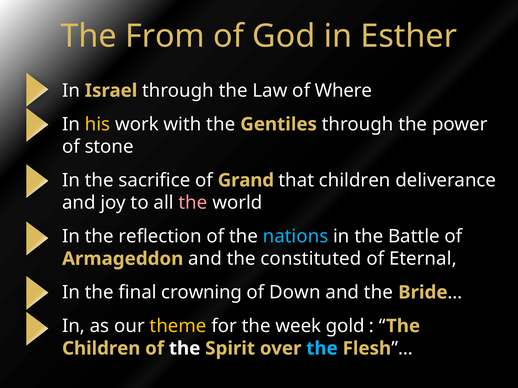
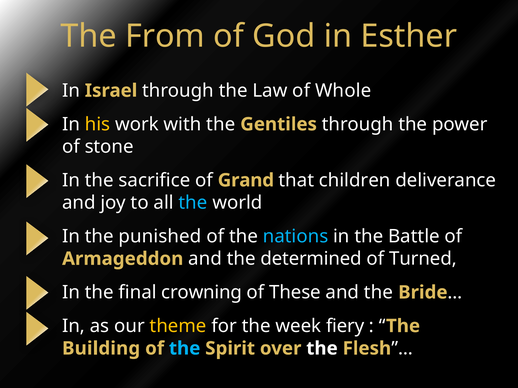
Where: Where -> Whole
the at (193, 203) colour: pink -> light blue
reflection: reflection -> punished
constituted: constituted -> determined
Eternal: Eternal -> Turned
Down: Down -> These
gold: gold -> fiery
Children at (101, 349): Children -> Building
the at (185, 349) colour: white -> light blue
the at (322, 349) colour: light blue -> white
